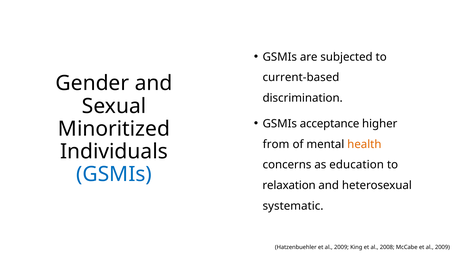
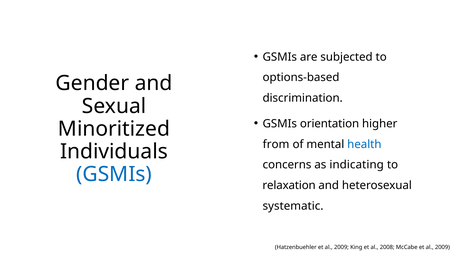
current-based: current-based -> options-based
acceptance: acceptance -> orientation
health colour: orange -> blue
education: education -> indicating
